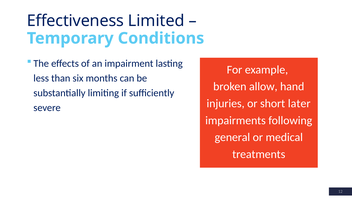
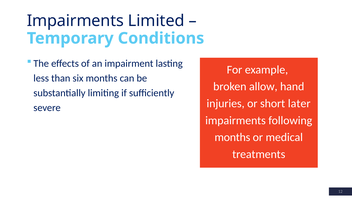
Effectiveness at (75, 21): Effectiveness -> Impairments
general at (232, 137): general -> months
